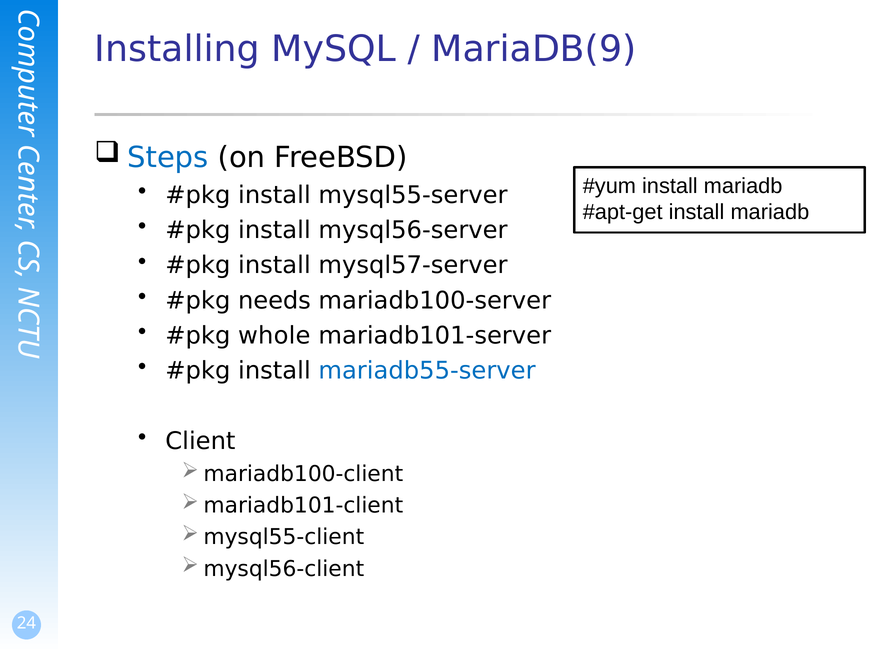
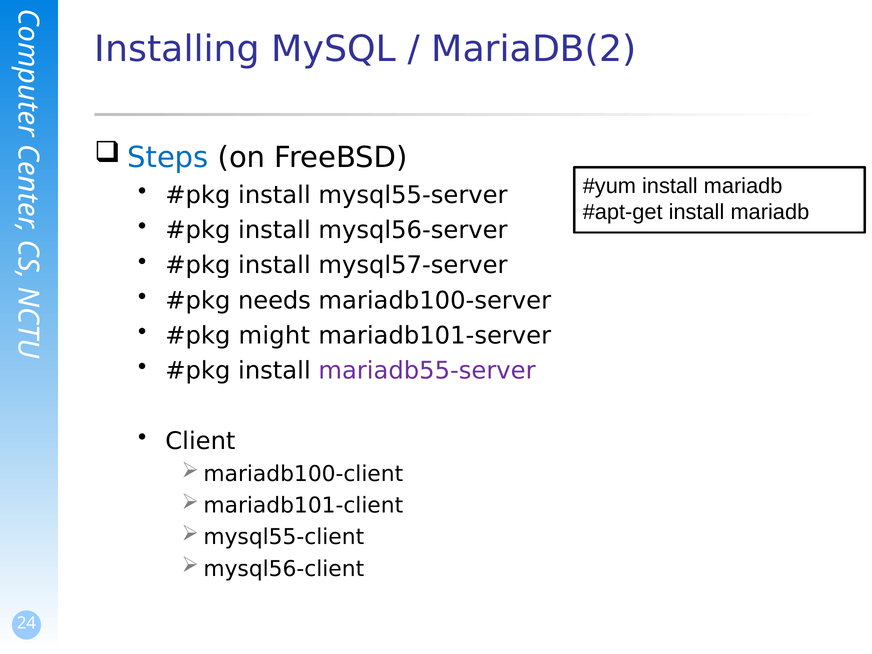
MariaDB(9: MariaDB(9 -> MariaDB(2
whole: whole -> might
mariadb55-server colour: blue -> purple
